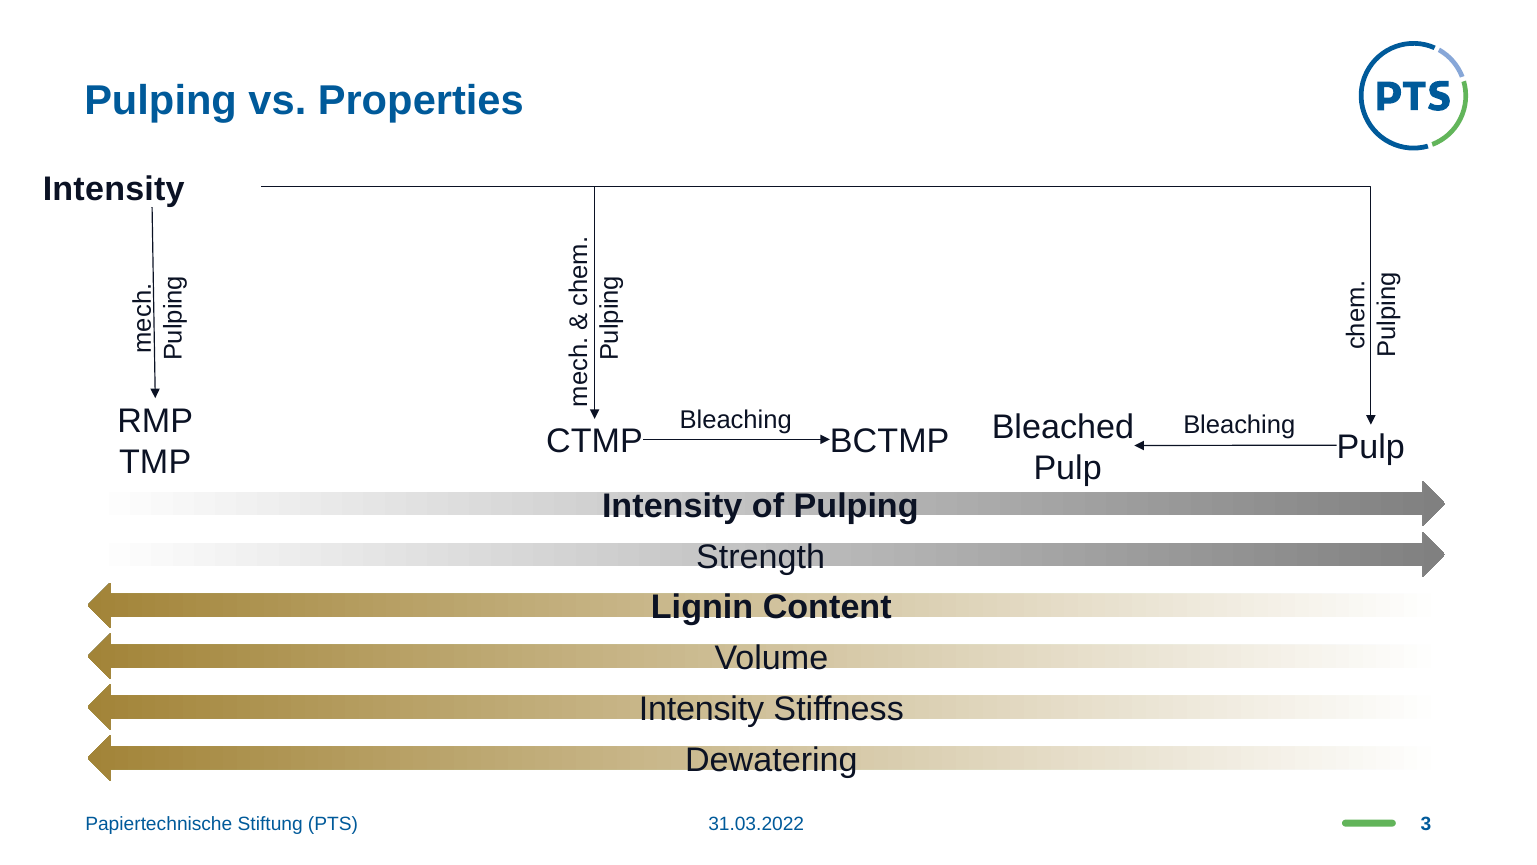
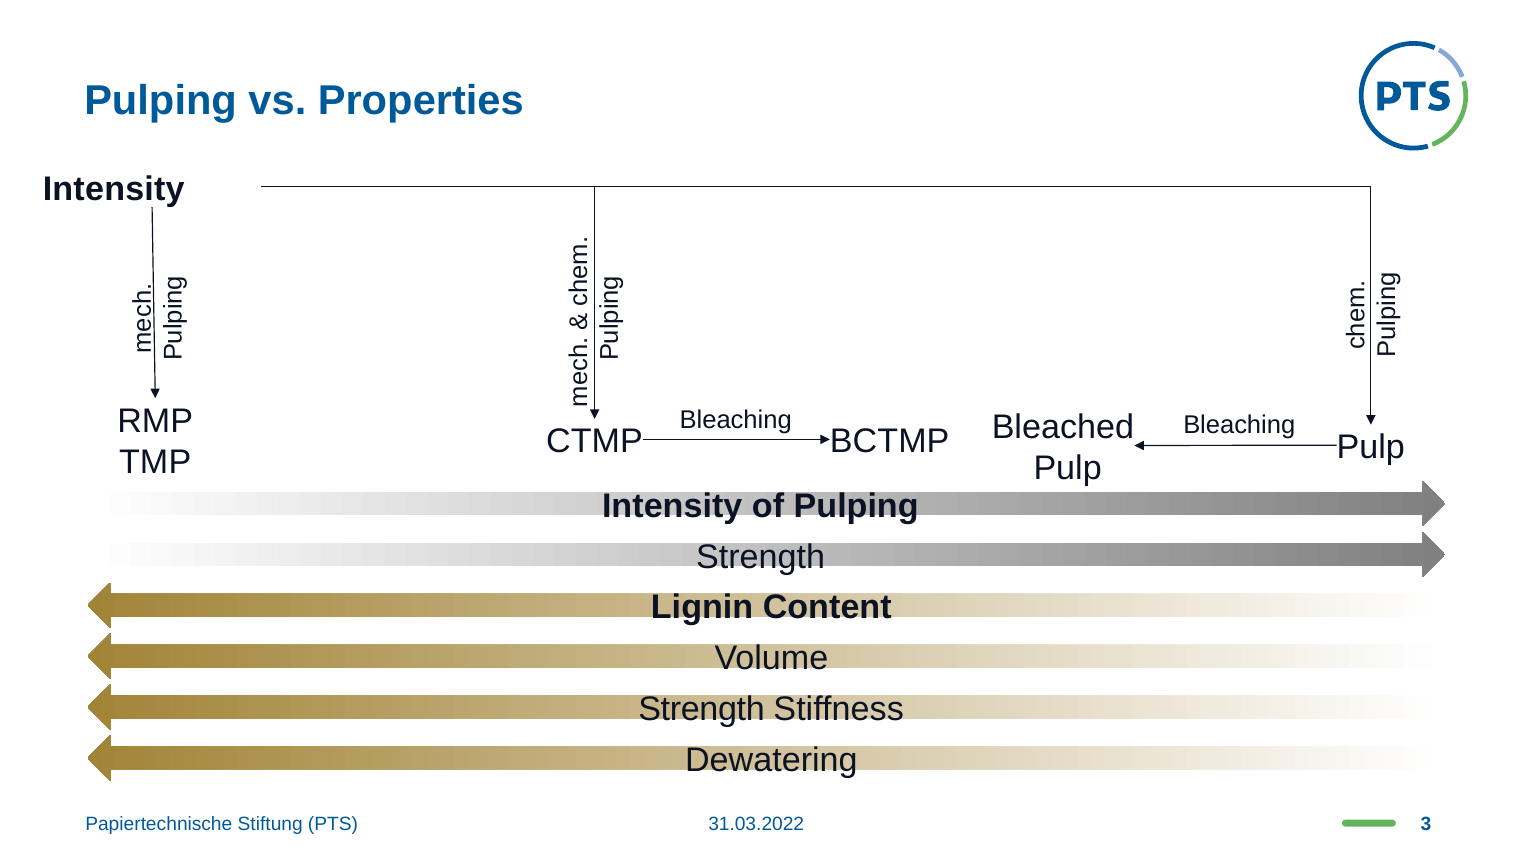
Intensity at (701, 709): Intensity -> Strength
